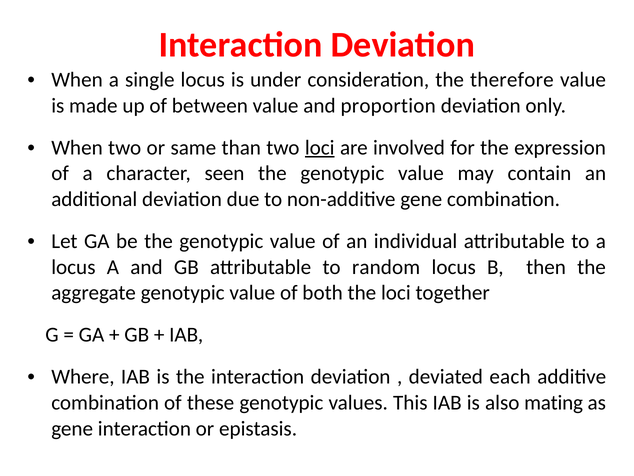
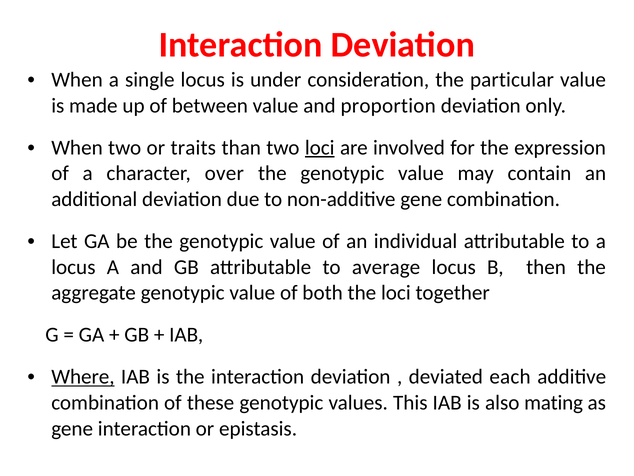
therefore: therefore -> particular
same: same -> traits
seen: seen -> over
random: random -> average
Where underline: none -> present
